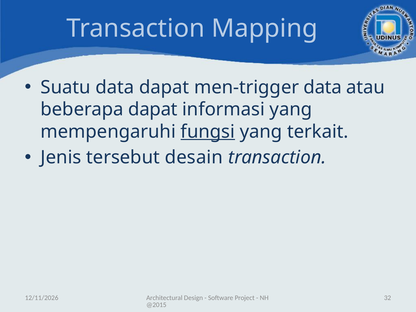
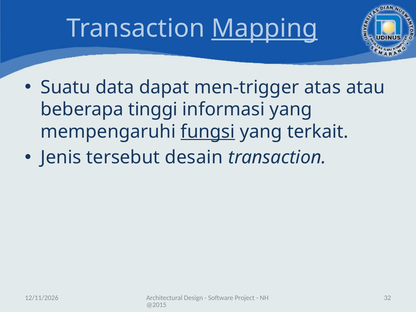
Mapping underline: none -> present
men-trigger data: data -> atas
beberapa dapat: dapat -> tinggi
